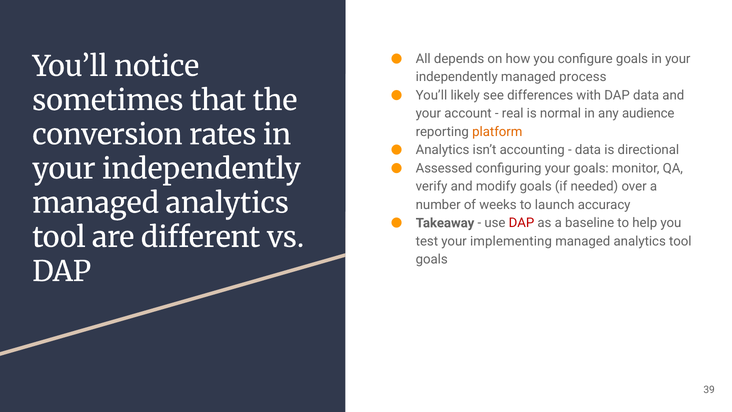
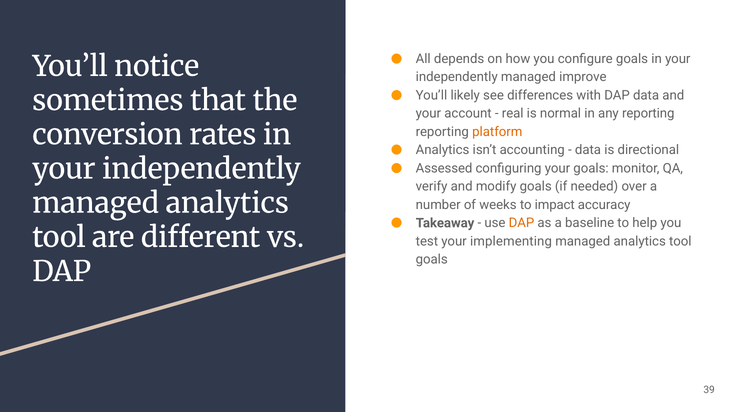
process: process -> improve
any audience: audience -> reporting
launch: launch -> impact
DAP at (521, 223) colour: red -> orange
